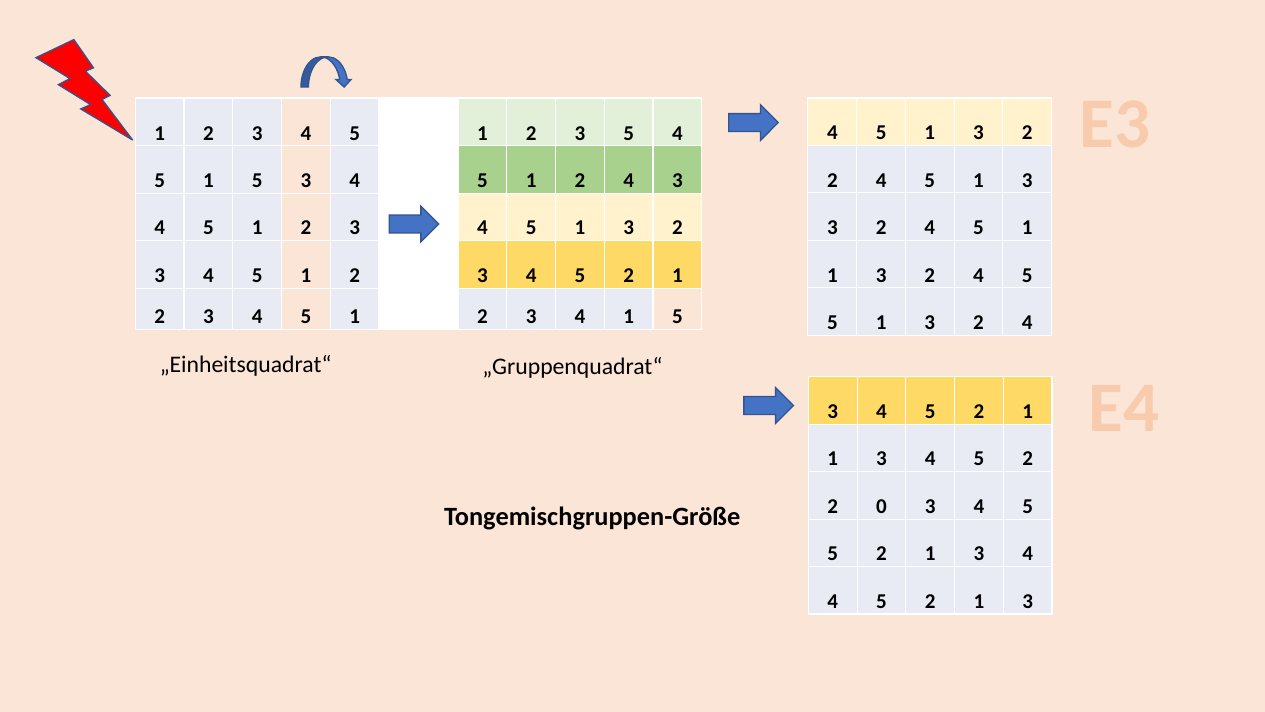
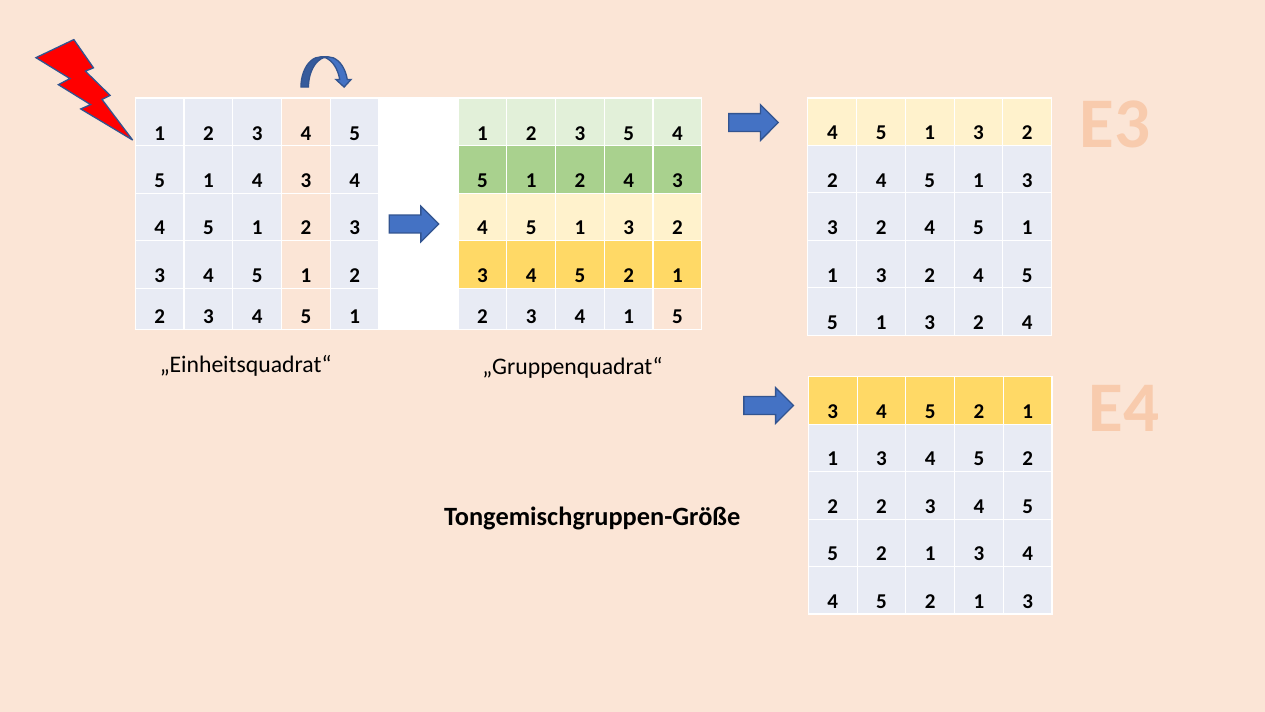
5 1 5: 5 -> 4
0 at (881, 506): 0 -> 2
